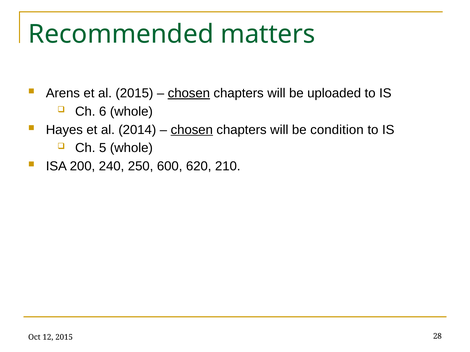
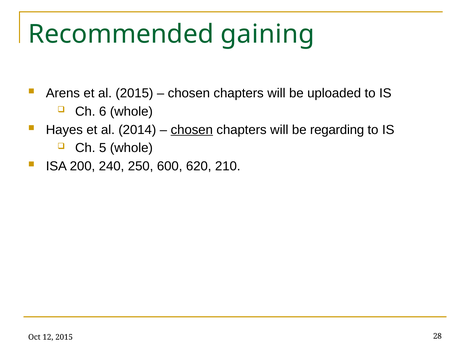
matters: matters -> gaining
chosen at (189, 93) underline: present -> none
condition: condition -> regarding
